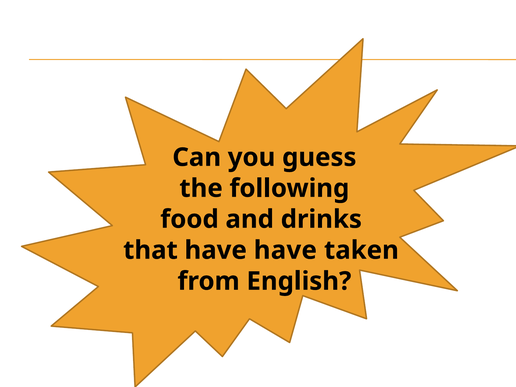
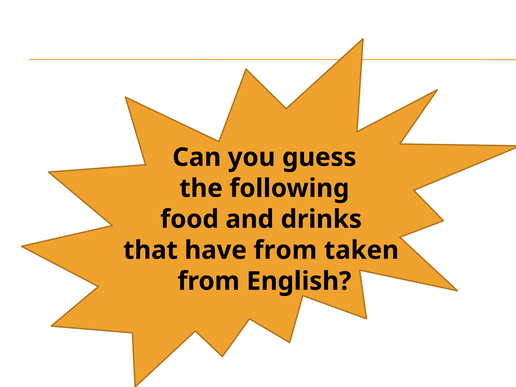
have have: have -> from
